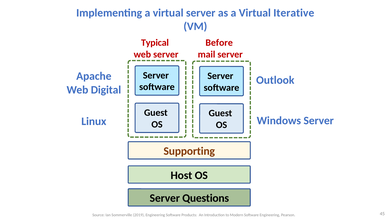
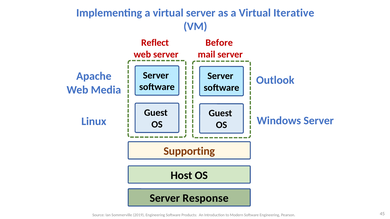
Typical: Typical -> Reflect
Digital: Digital -> Media
Questions: Questions -> Response
